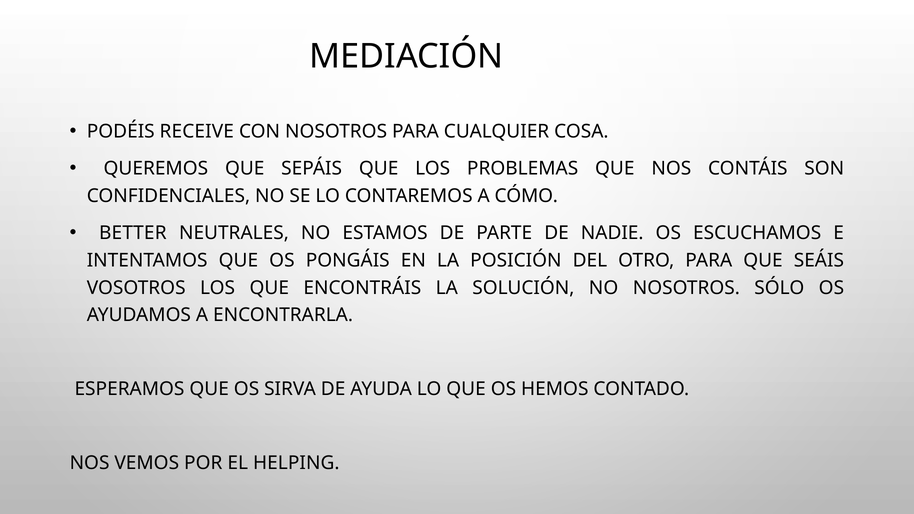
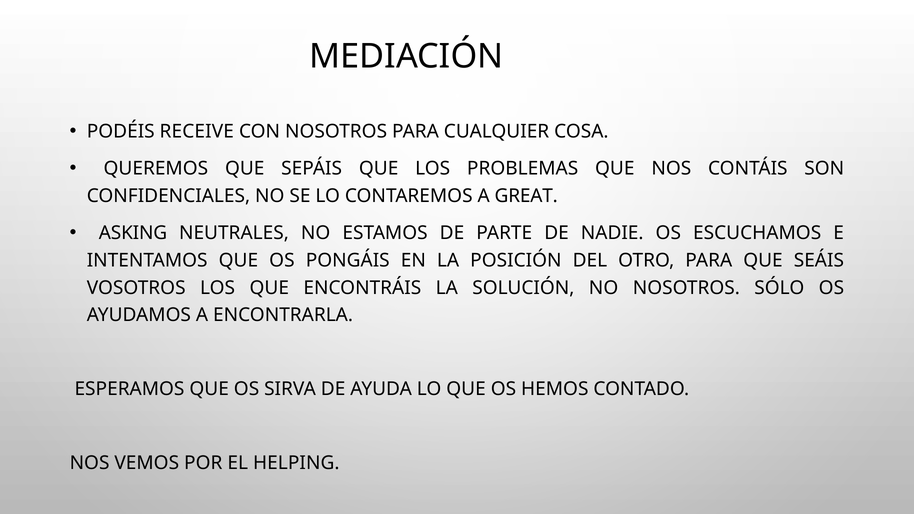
CÓMO: CÓMO -> GREAT
BETTER: BETTER -> ASKING
